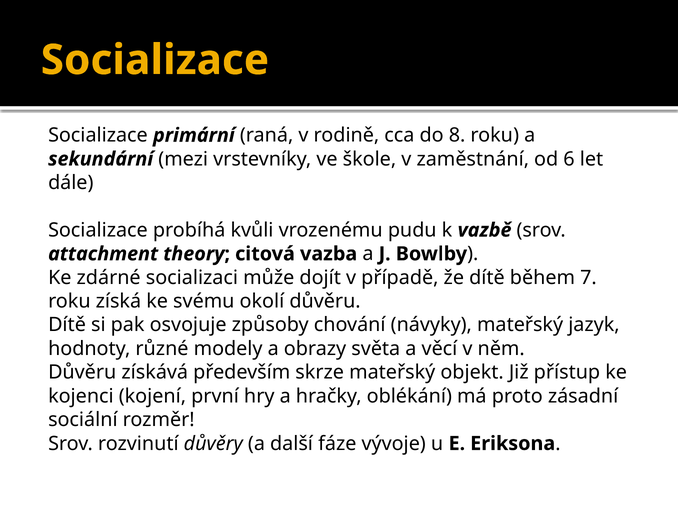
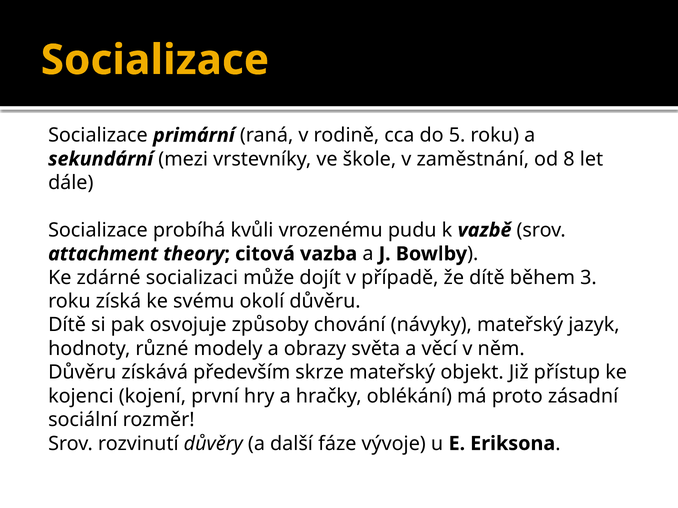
8: 8 -> 5
6: 6 -> 8
7: 7 -> 3
